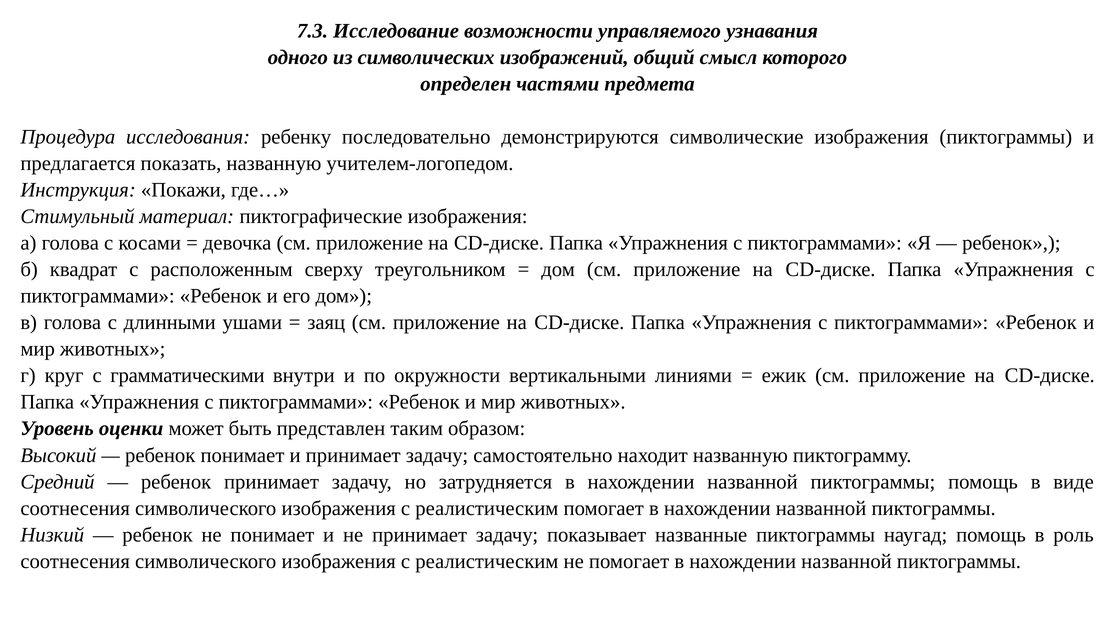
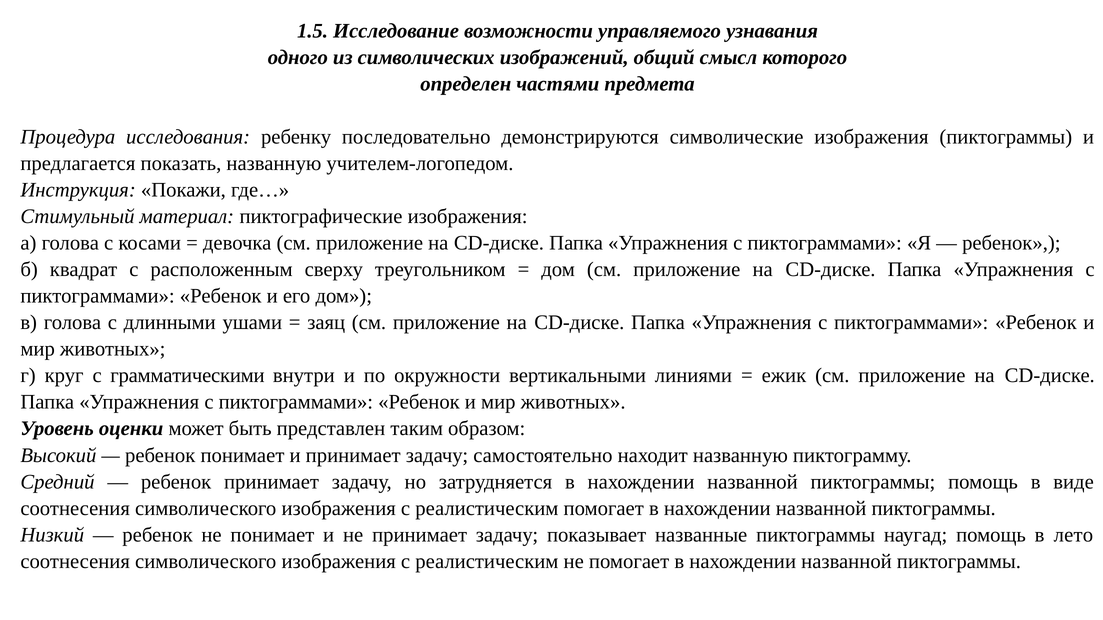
7.3: 7.3 -> 1.5
роль: роль -> лето
